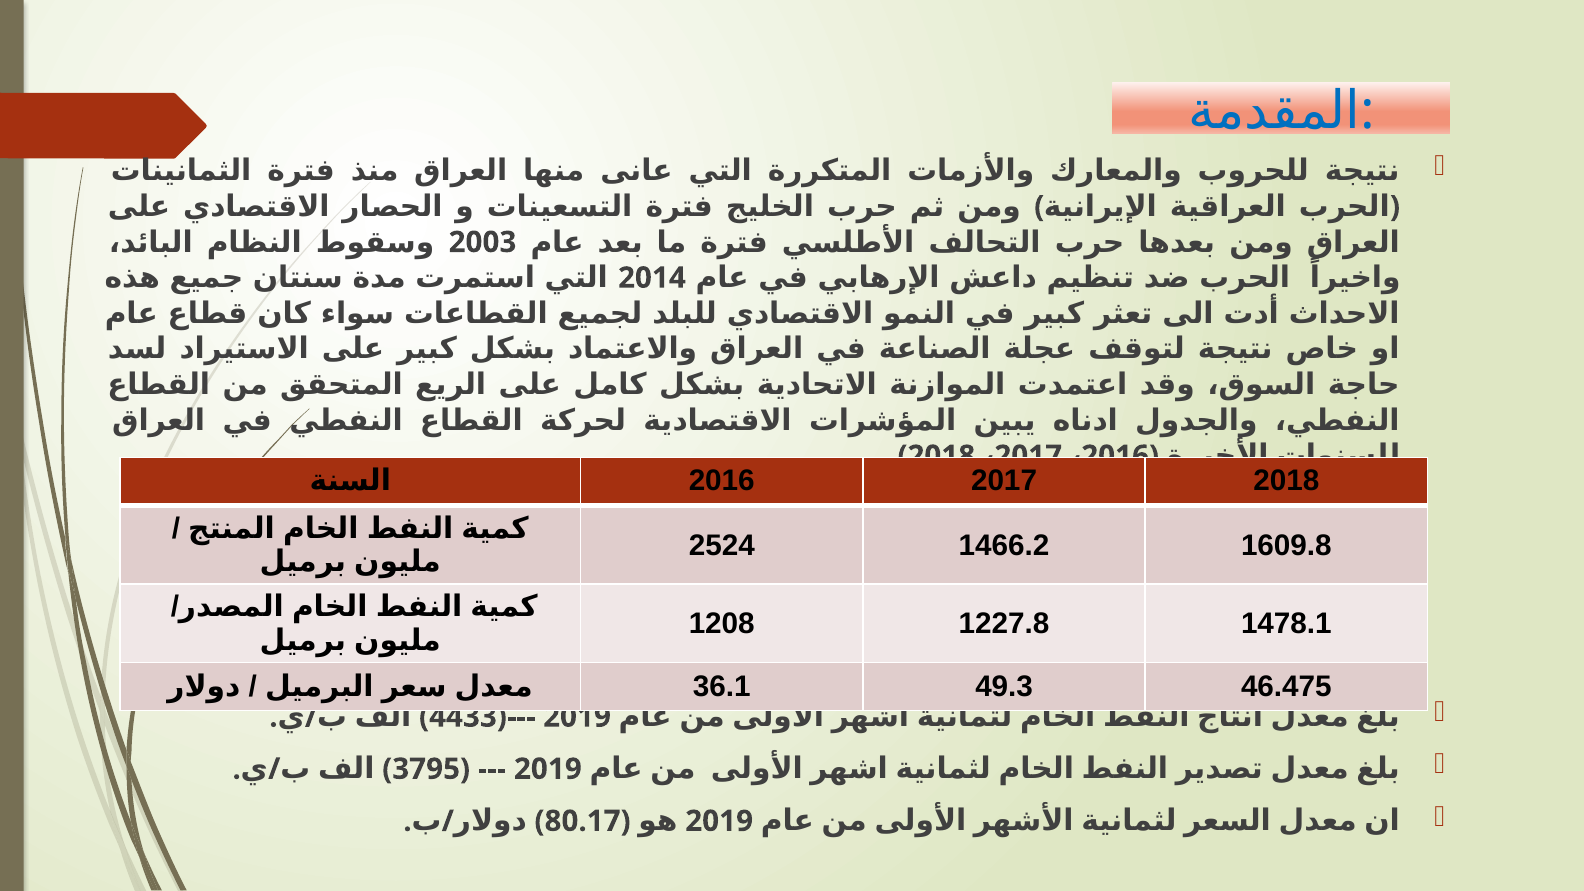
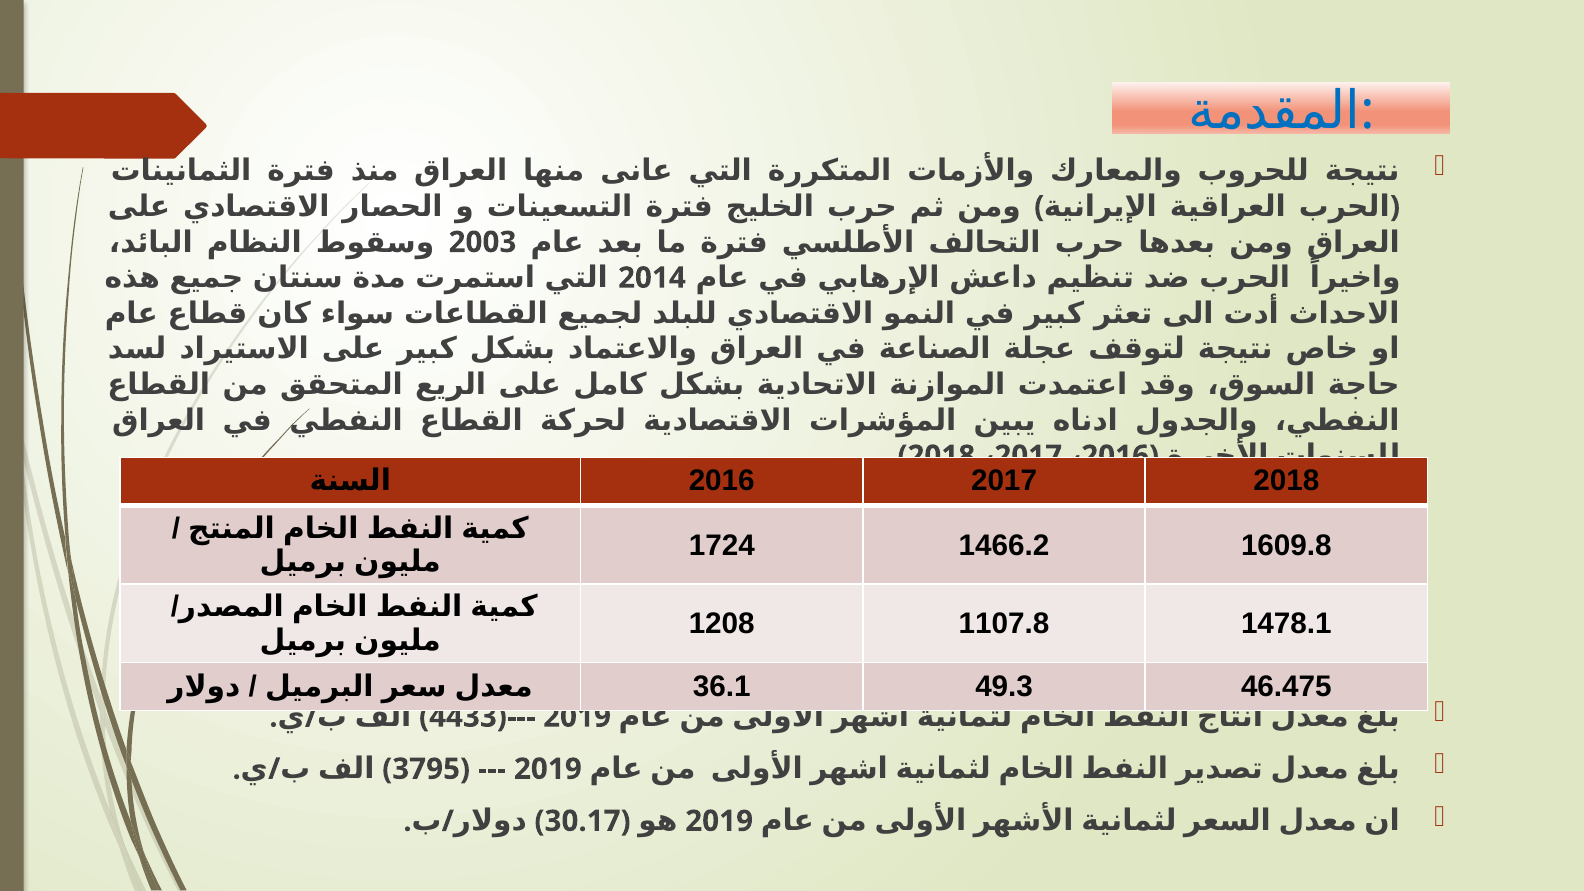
2524: 2524 -> 1724
1227.8: 1227.8 -> 1107.8
80.17: 80.17 -> 30.17
